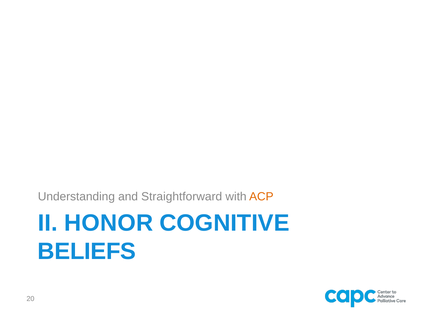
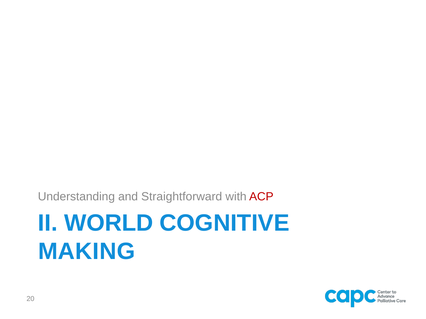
ACP colour: orange -> red
HONOR: HONOR -> WORLD
BELIEFS: BELIEFS -> MAKING
